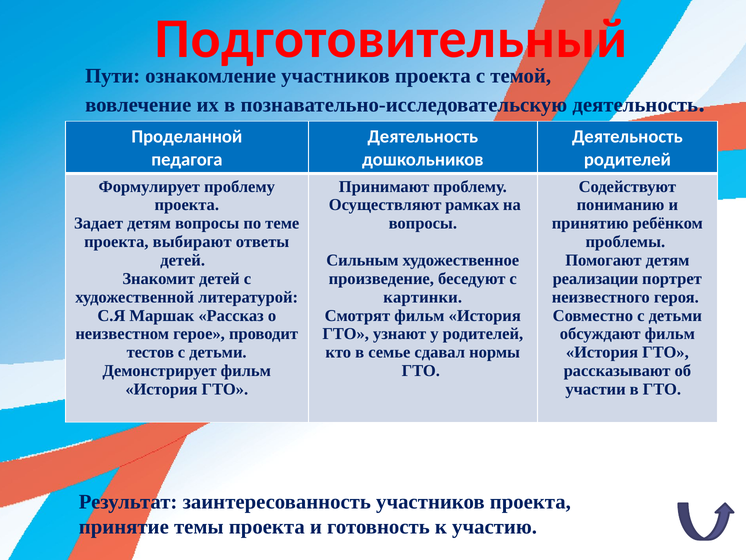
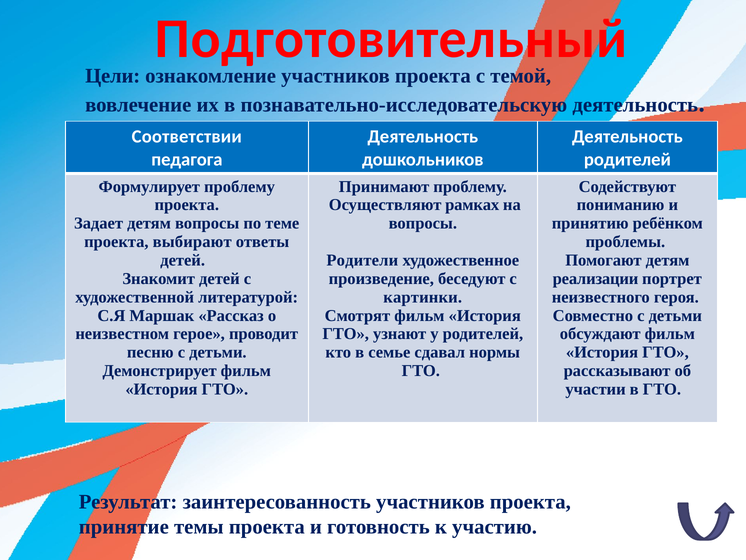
Пути: Пути -> Цели
Проделанной: Проделанной -> Соответствии
Сильным: Сильным -> Родители
тестов: тестов -> песню
